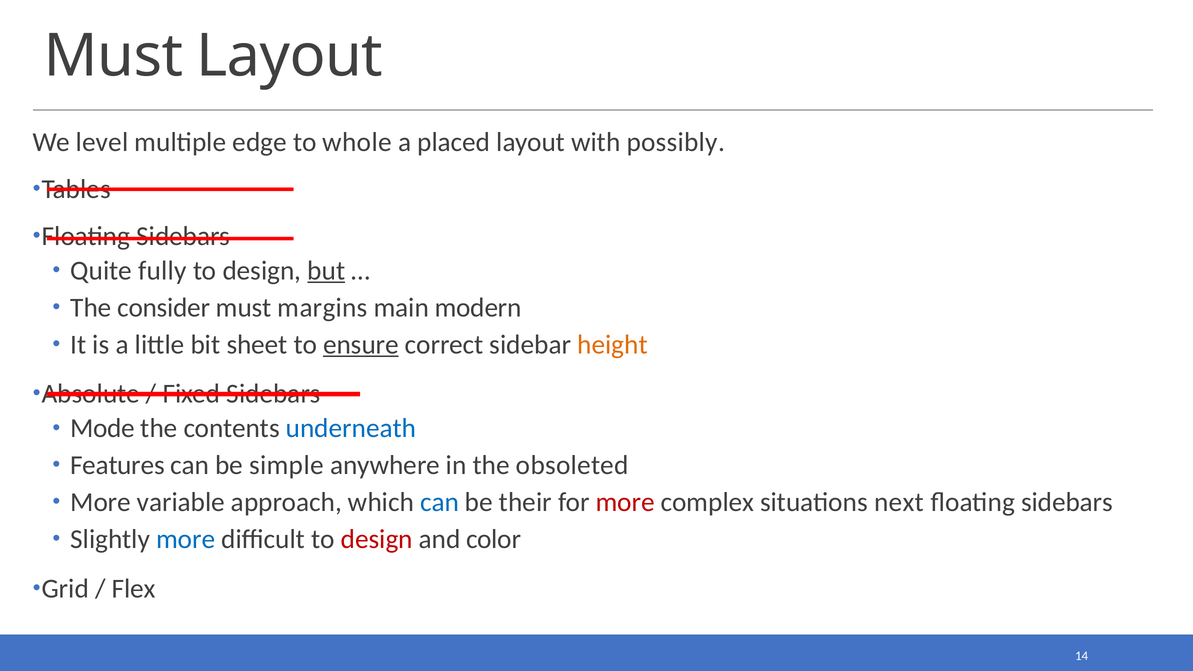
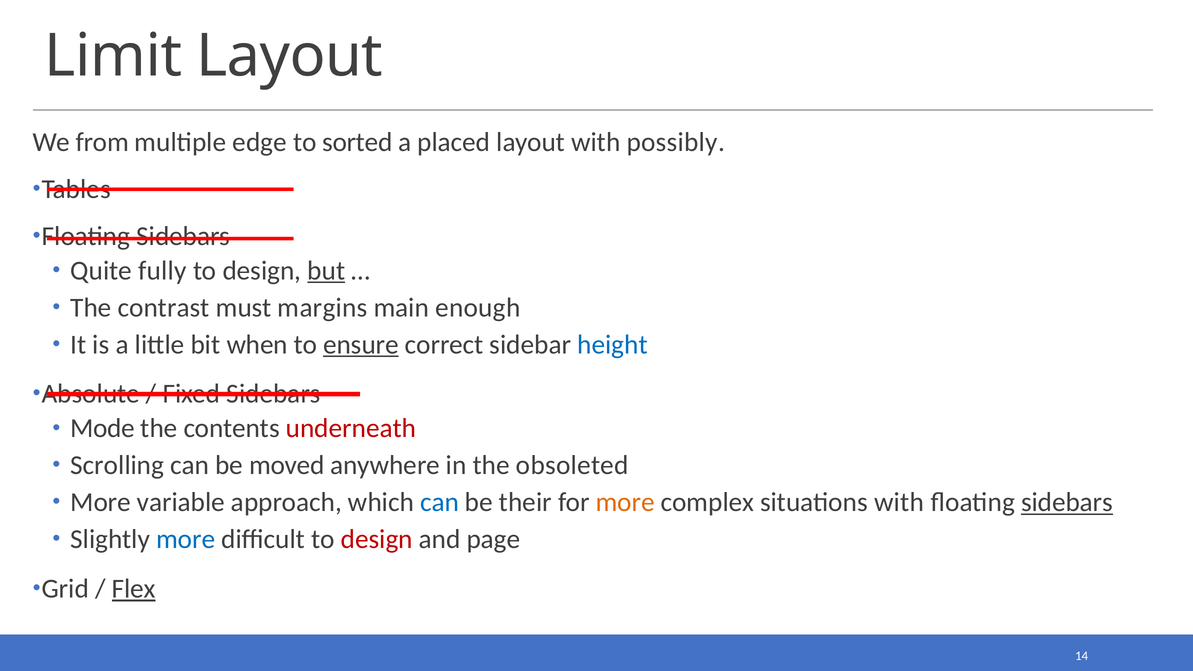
Must at (113, 56): Must -> Limit
level: level -> from
whole: whole -> sorted
consider: consider -> contrast
modern: modern -> enough
sheet: sheet -> when
height colour: orange -> blue
underneath colour: blue -> red
Features: Features -> Scrolling
simple: simple -> moved
more at (625, 502) colour: red -> orange
situations next: next -> with
sidebars at (1067, 502) underline: none -> present
color: color -> page
Flex underline: none -> present
